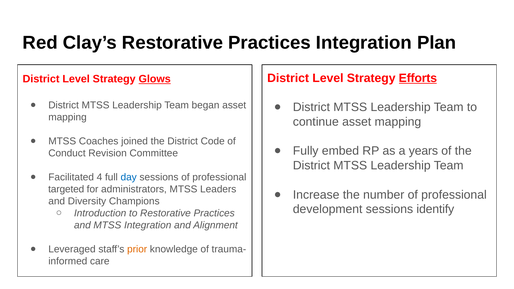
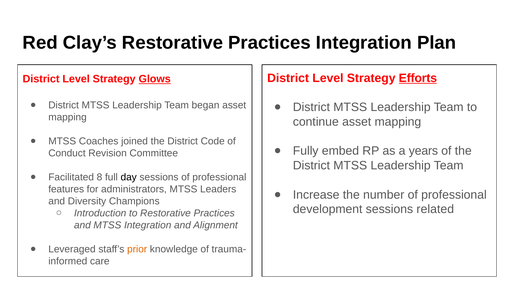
4: 4 -> 8
day colour: blue -> black
targeted: targeted -> features
identify: identify -> related
